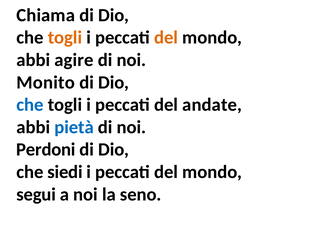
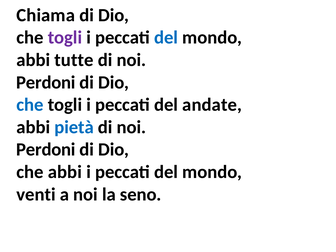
togli at (65, 38) colour: orange -> purple
del at (166, 38) colour: orange -> blue
agire: agire -> tutte
Monito at (46, 82): Monito -> Perdoni
che siedi: siedi -> abbi
segui: segui -> venti
